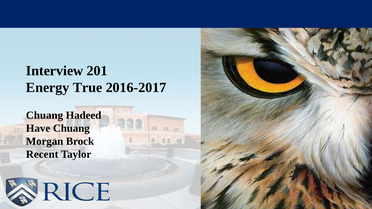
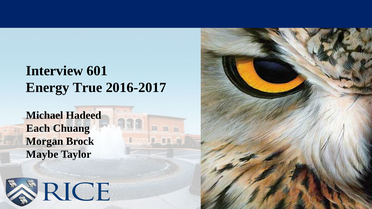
201: 201 -> 601
Chuang at (45, 115): Chuang -> Michael
Have: Have -> Each
Recent: Recent -> Maybe
